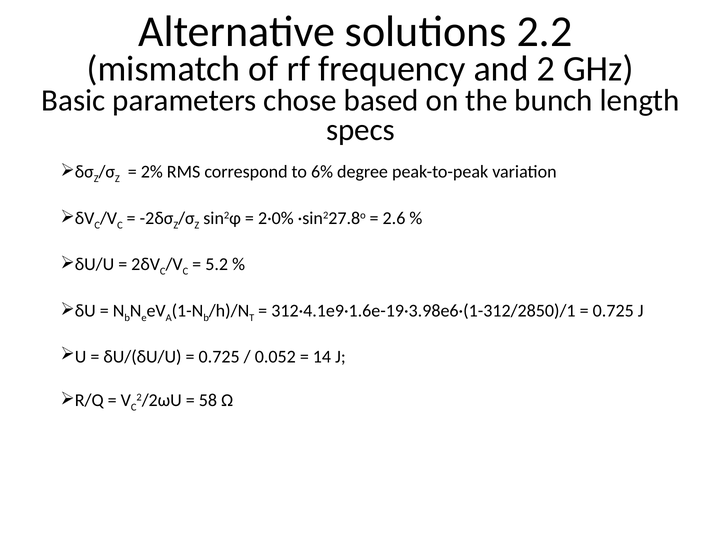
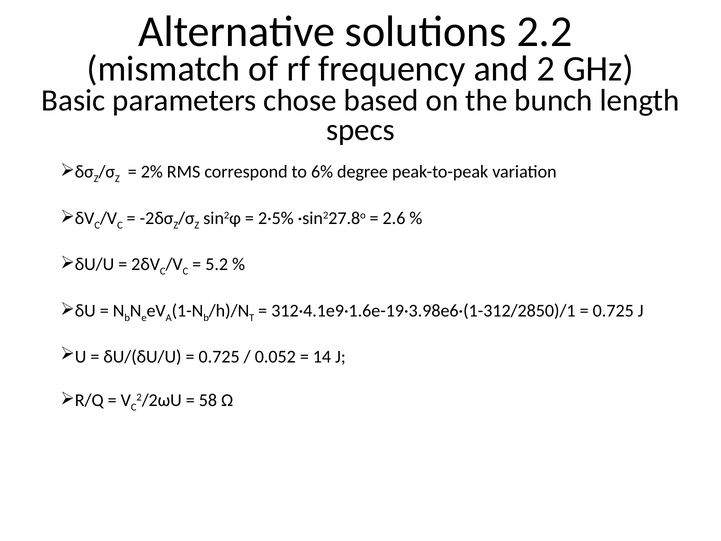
2·0%: 2·0% -> 2·5%
